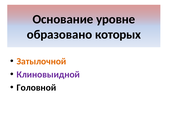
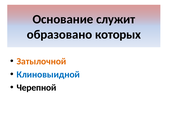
уровне: уровне -> служит
Клиновыидной colour: purple -> blue
Головной: Головной -> Черепной
